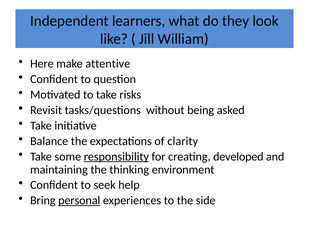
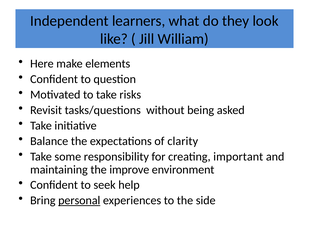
attentive: attentive -> elements
responsibility underline: present -> none
developed: developed -> important
thinking: thinking -> improve
